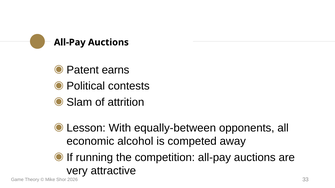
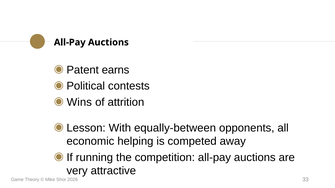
Slam: Slam -> Wins
alcohol: alcohol -> helping
